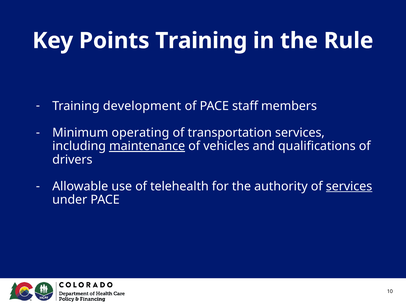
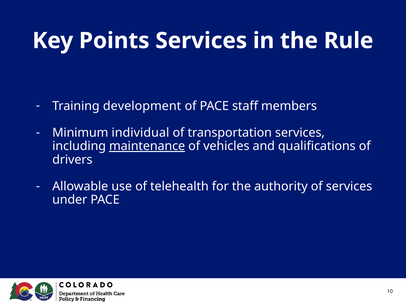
Points Training: Training -> Services
operating: operating -> individual
services at (349, 186) underline: present -> none
